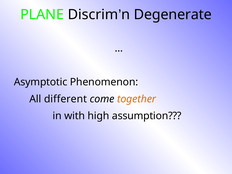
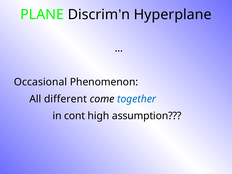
Degenerate: Degenerate -> Hyperplane
Asymptotic: Asymptotic -> Occasional
together colour: orange -> blue
with: with -> cont
